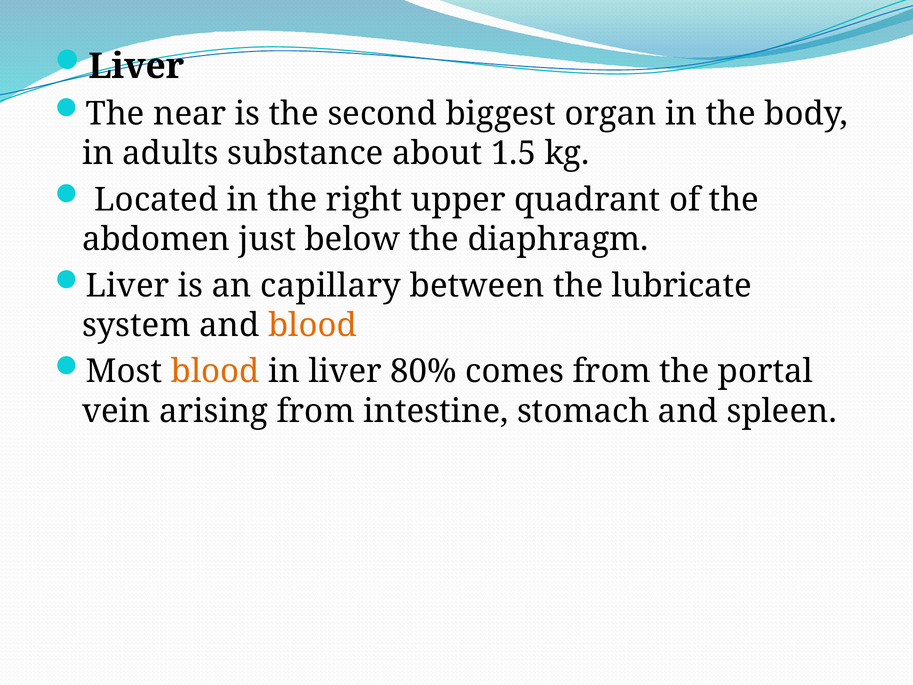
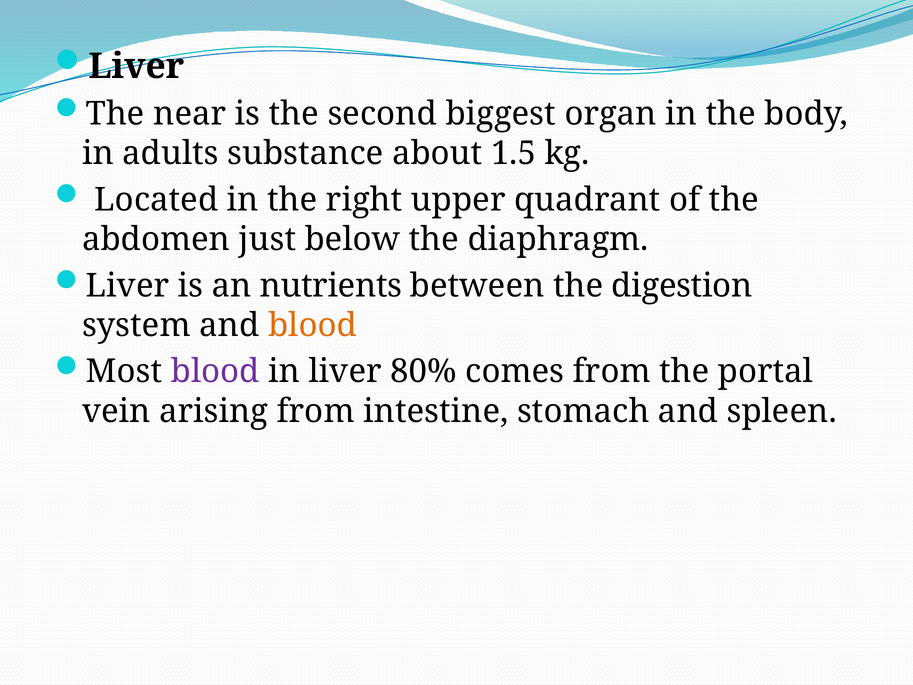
capillary: capillary -> nutrients
lubricate: lubricate -> digestion
blood at (215, 371) colour: orange -> purple
